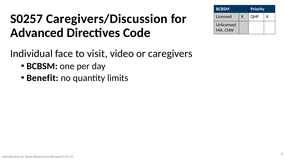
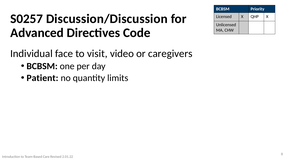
Caregivers/Discussion: Caregivers/Discussion -> Discussion/Discussion
Benefit: Benefit -> Patient
